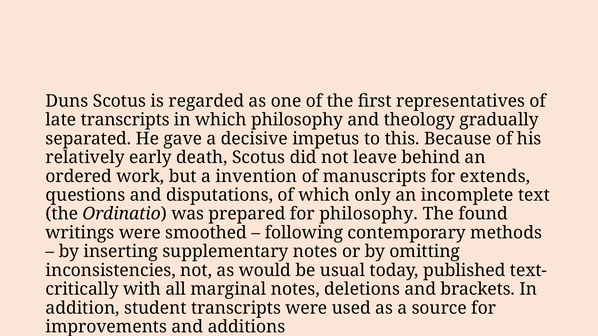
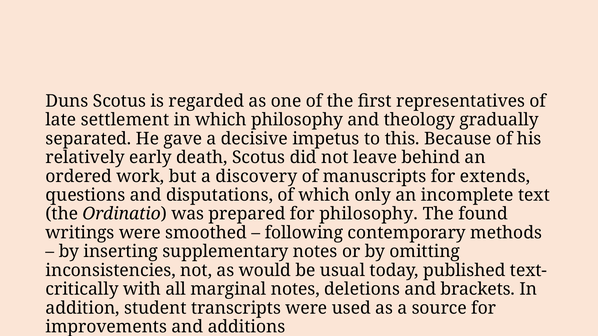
late transcripts: transcripts -> settlement
invention: invention -> discovery
